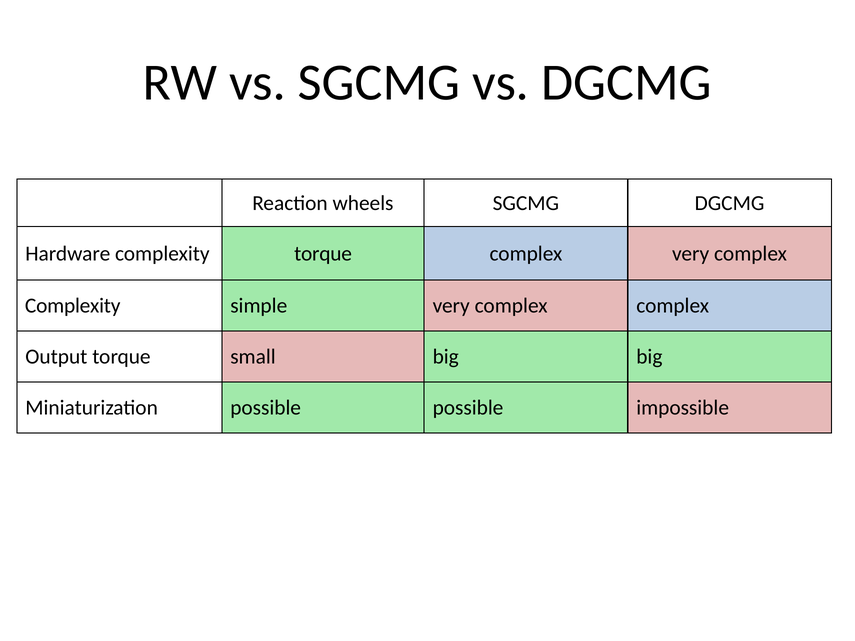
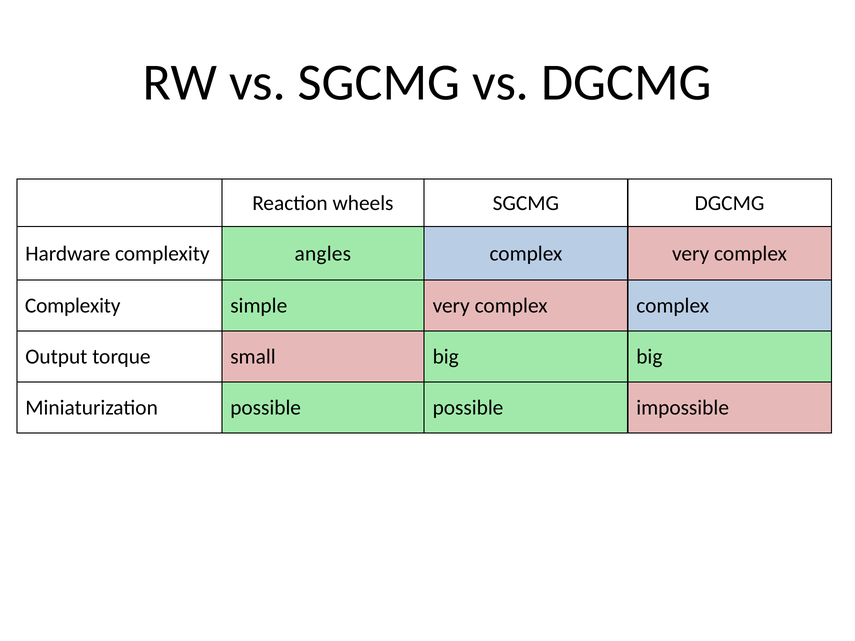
complexity torque: torque -> angles
